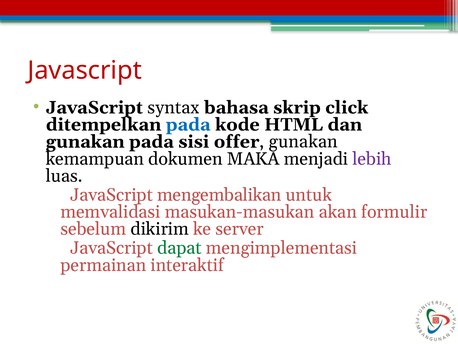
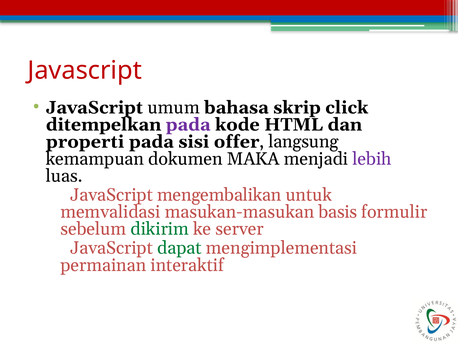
syntax: syntax -> umum
pada at (188, 124) colour: blue -> purple
gunakan at (85, 142): gunakan -> properti
gunakan at (303, 142): gunakan -> langsung
akan: akan -> basis
dikirim colour: black -> green
